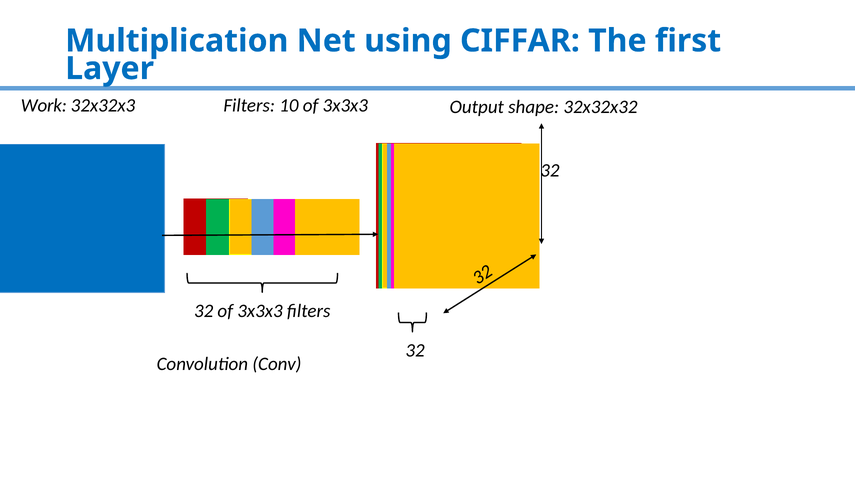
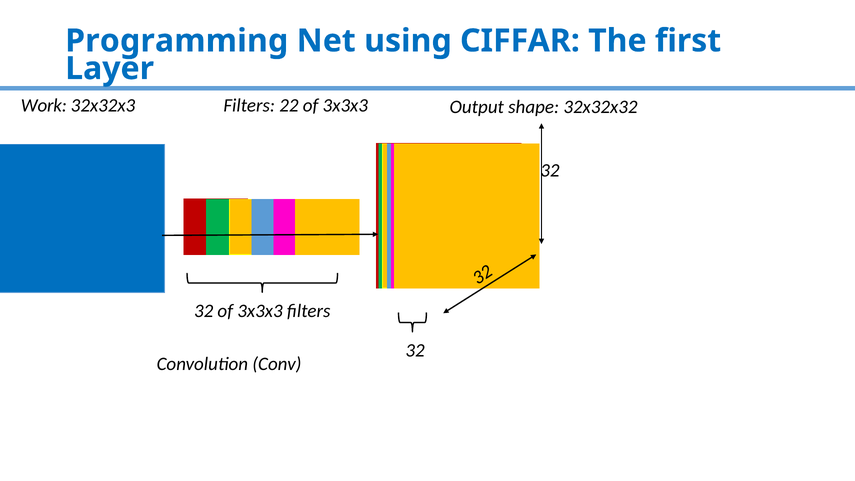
Multiplication: Multiplication -> Programming
10: 10 -> 22
